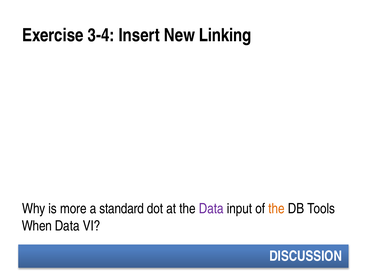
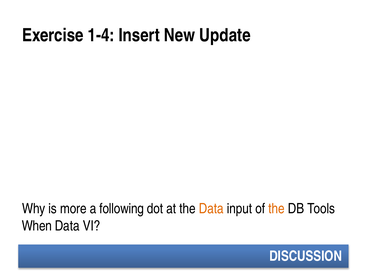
3-4: 3-4 -> 1-4
Linking: Linking -> Update
standard: standard -> following
Data at (211, 209) colour: purple -> orange
